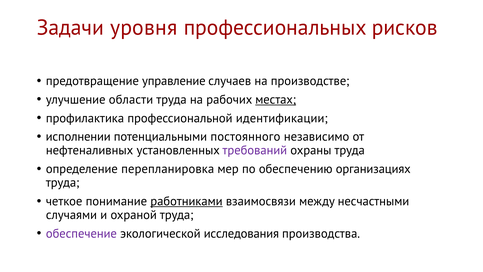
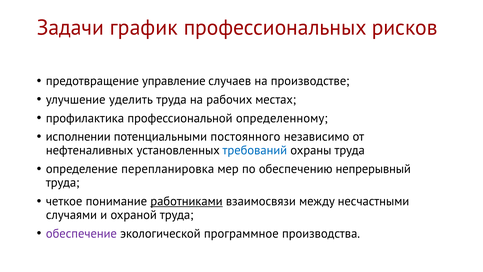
уровня: уровня -> график
области: области -> уделить
местах underline: present -> none
идентификации: идентификации -> определенному
требований colour: purple -> blue
организациях: организациях -> непрерывный
исследования: исследования -> программное
